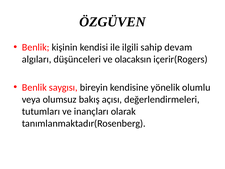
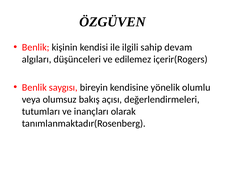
olacaksın: olacaksın -> edilemez
